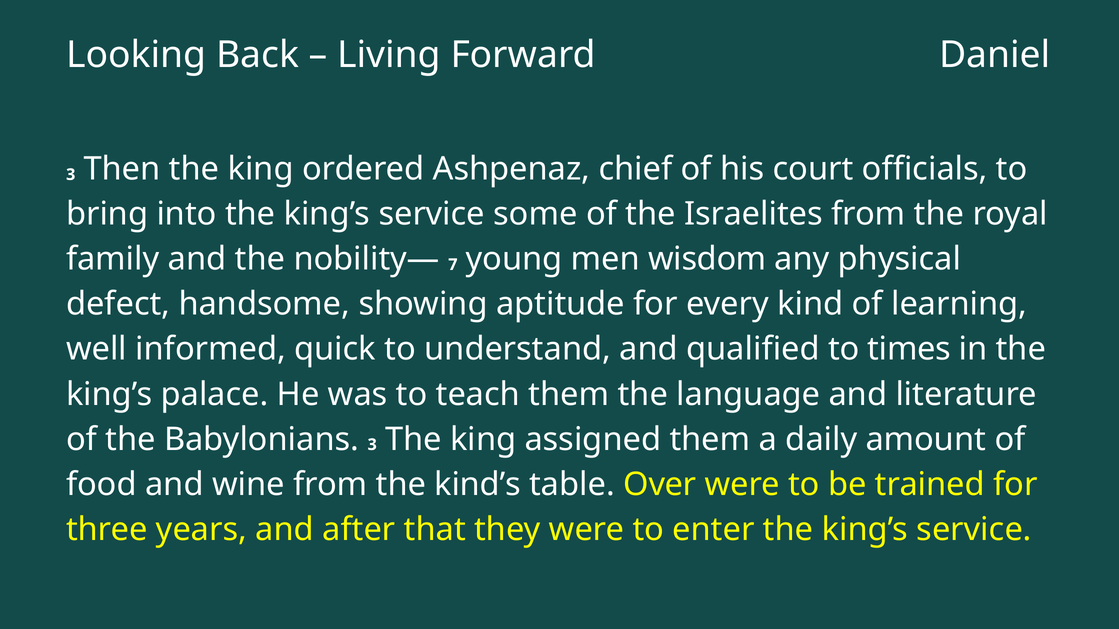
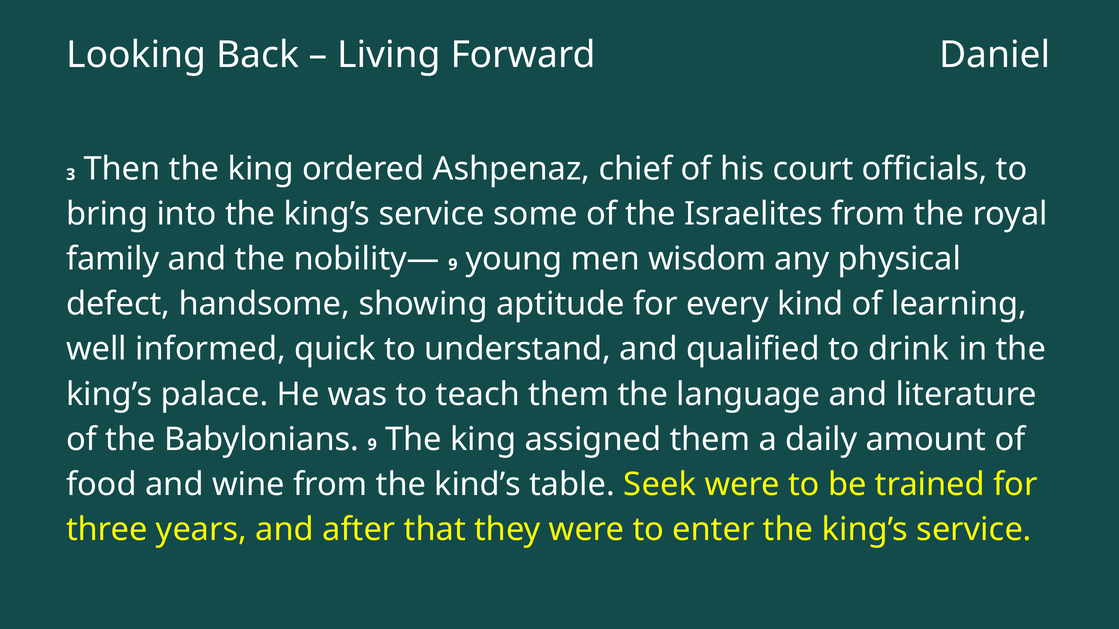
nobility— 7: 7 -> 9
times: times -> drink
Babylonians 3: 3 -> 9
Over: Over -> Seek
